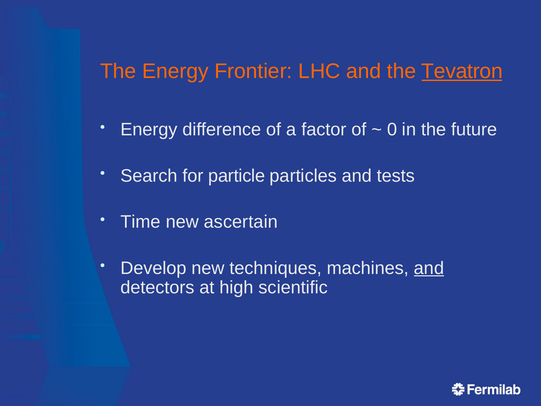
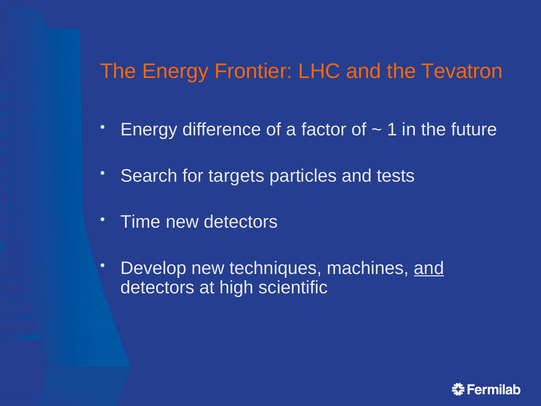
Tevatron underline: present -> none
0: 0 -> 1
particle: particle -> targets
new ascertain: ascertain -> detectors
